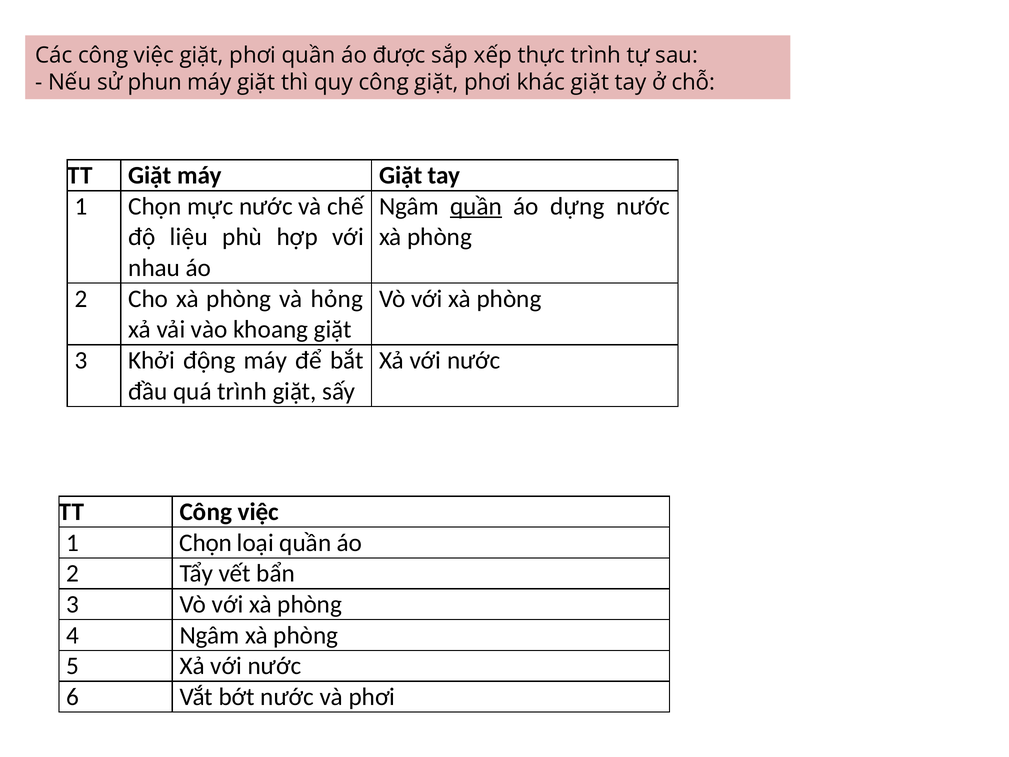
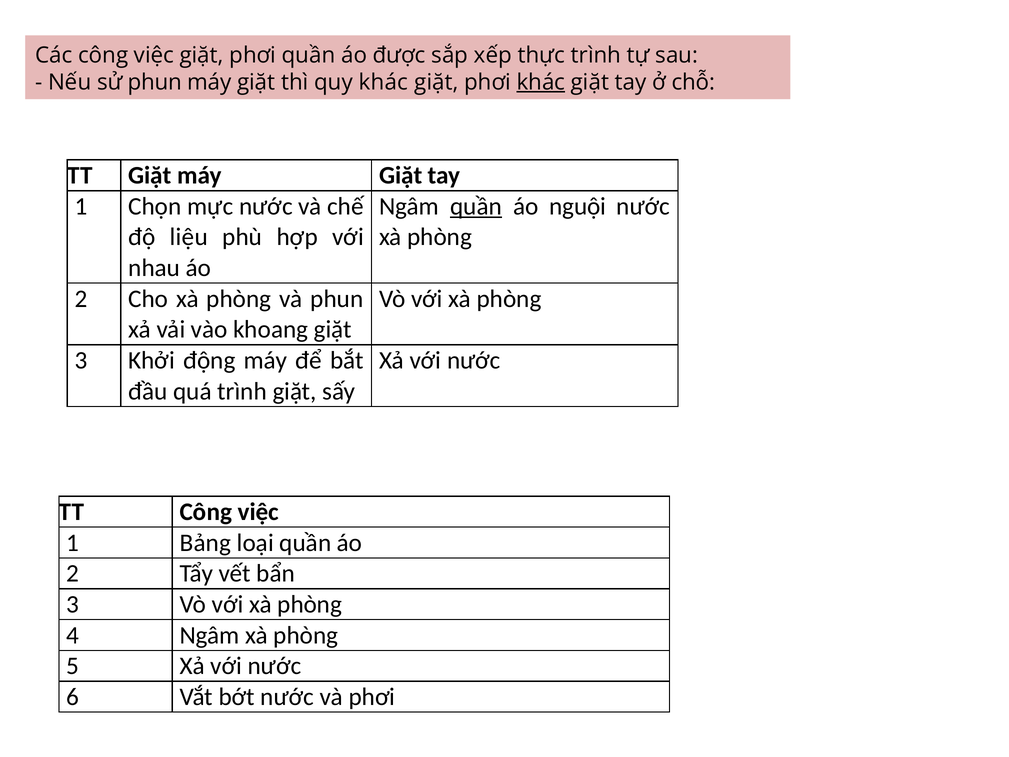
quy công: công -> khác
khác at (541, 82) underline: none -> present
dựng: dựng -> nguội
và hỏng: hỏng -> phun
Chọn at (206, 543): Chọn -> Bảng
